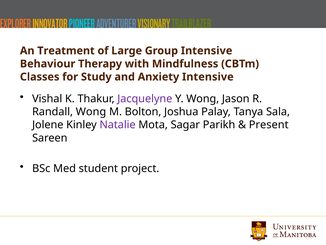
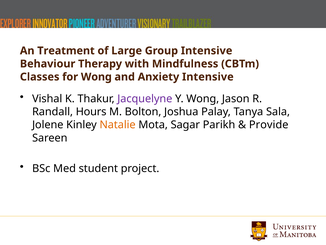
for Study: Study -> Wong
Randall Wong: Wong -> Hours
Natalie colour: purple -> orange
Present: Present -> Provide
